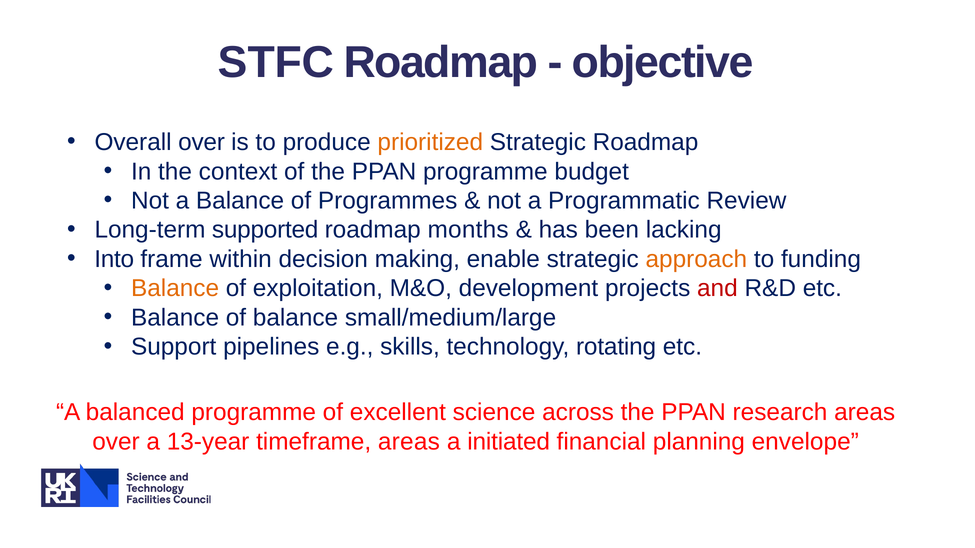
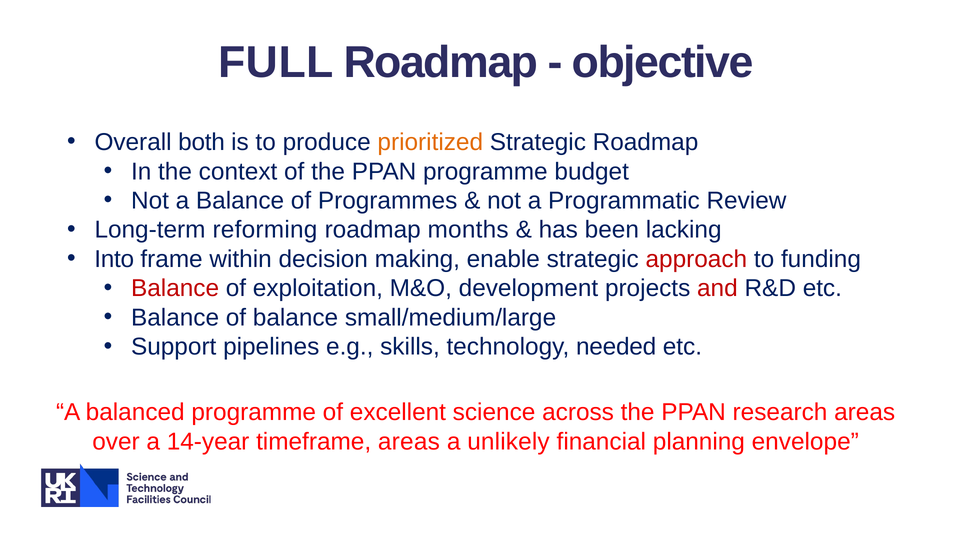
STFC: STFC -> FULL
Overall over: over -> both
supported: supported -> reforming
approach colour: orange -> red
Balance at (175, 289) colour: orange -> red
rotating: rotating -> needed
13-year: 13-year -> 14-year
initiated: initiated -> unlikely
